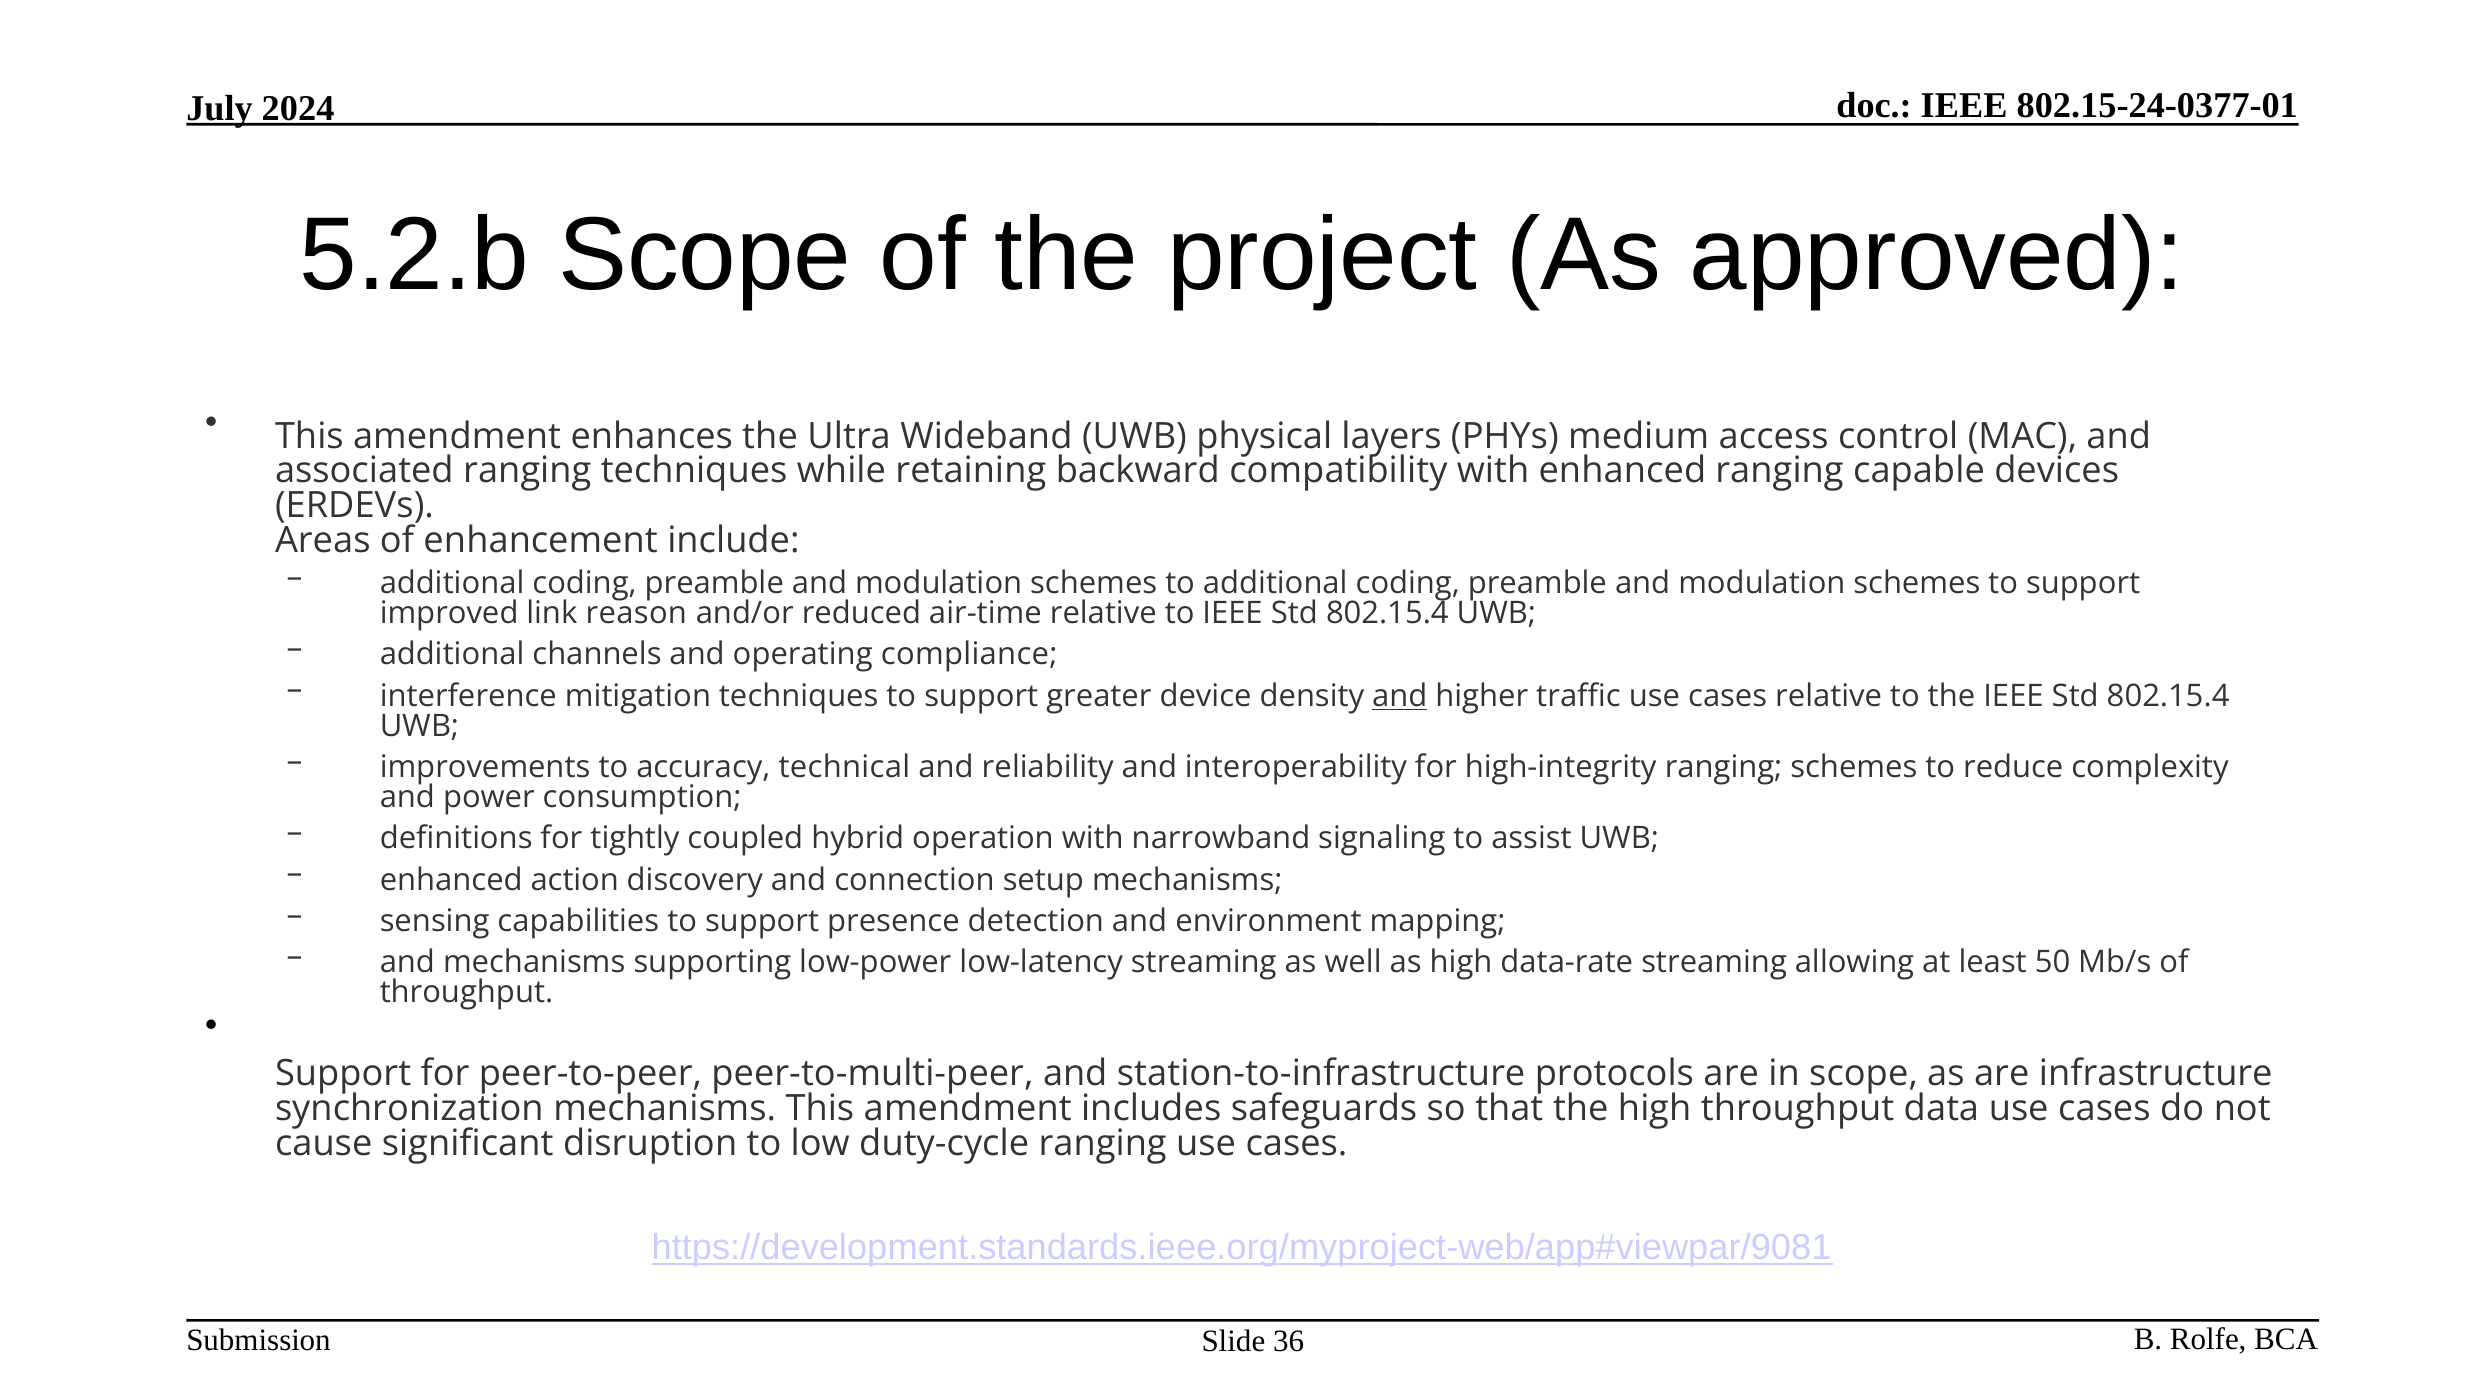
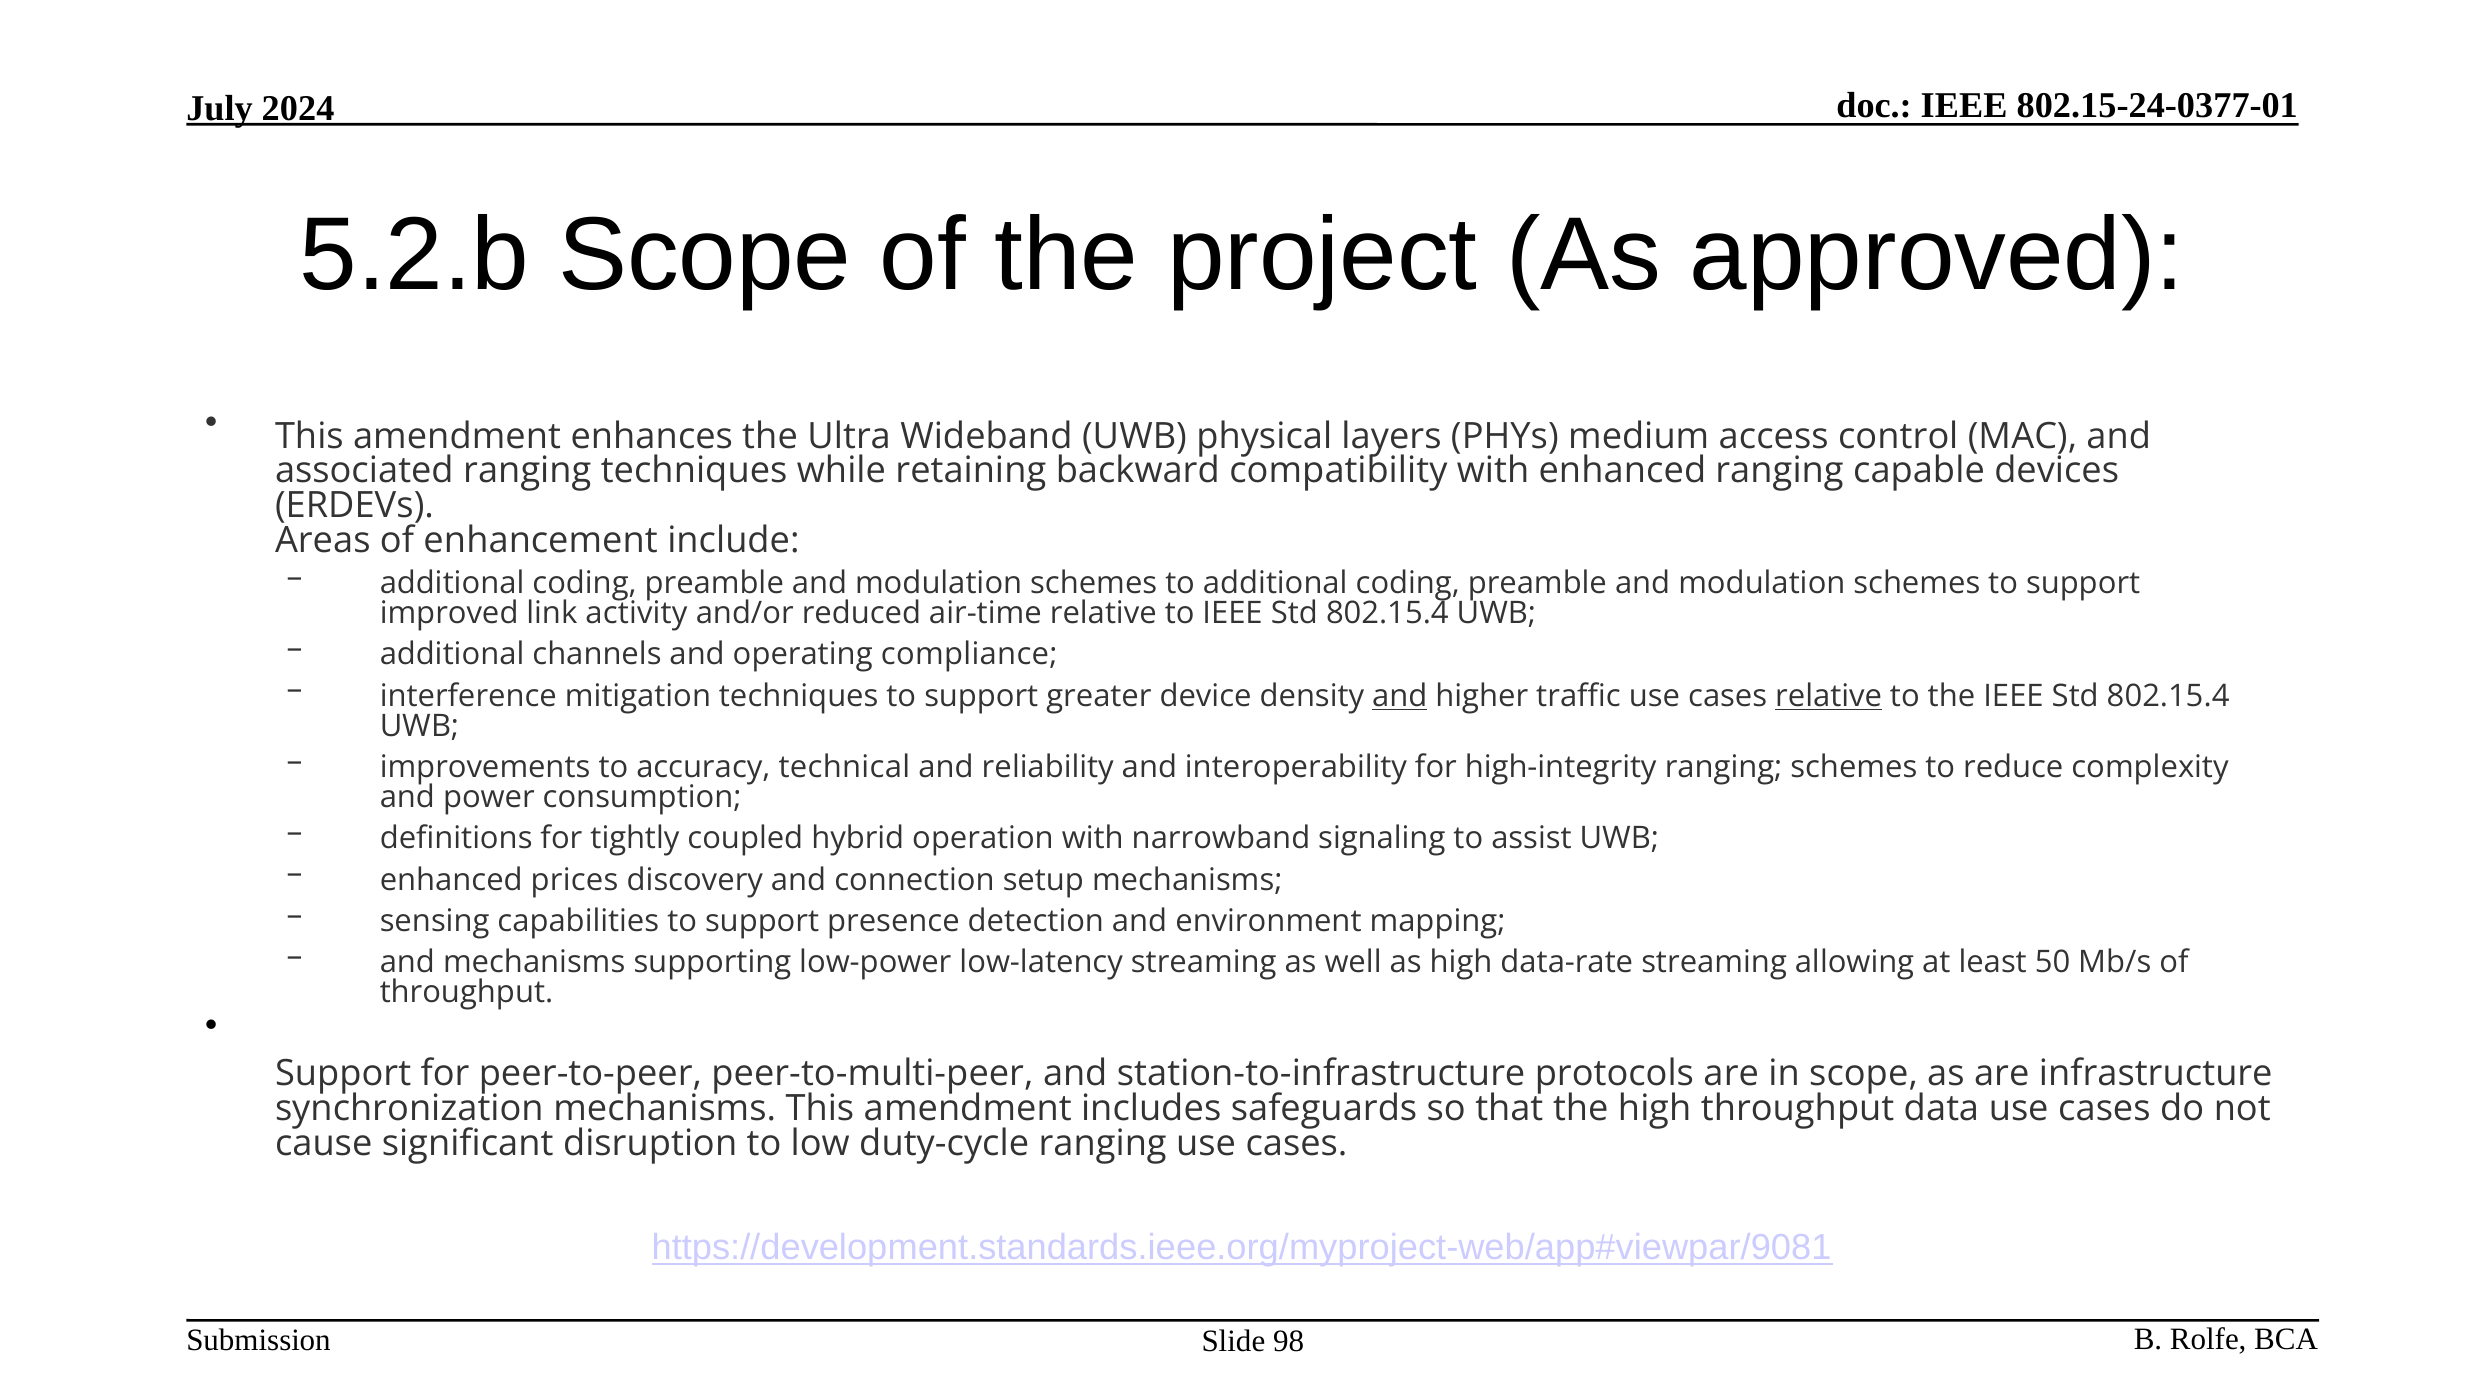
reason: reason -> activity
relative at (1829, 696) underline: none -> present
action: action -> prices
36: 36 -> 98
